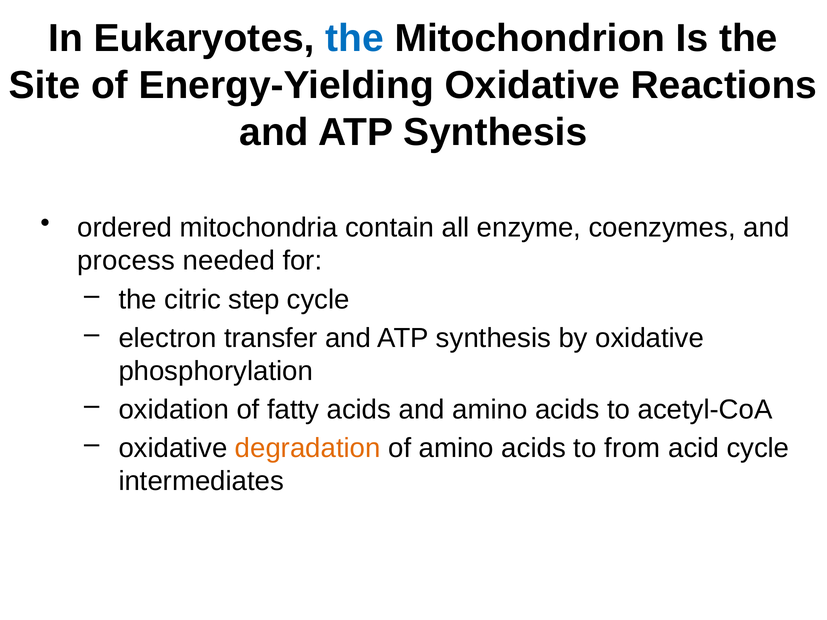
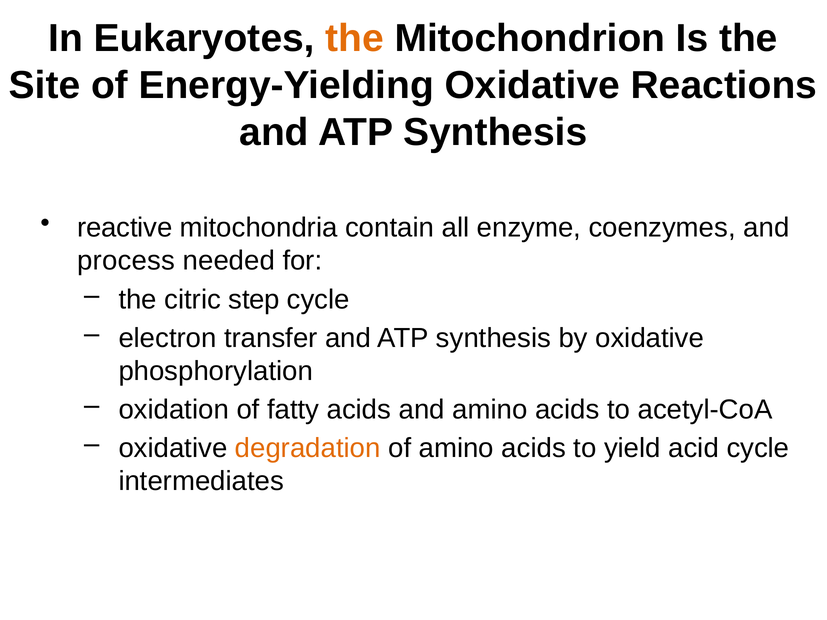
the at (355, 39) colour: blue -> orange
ordered: ordered -> reactive
from: from -> yield
